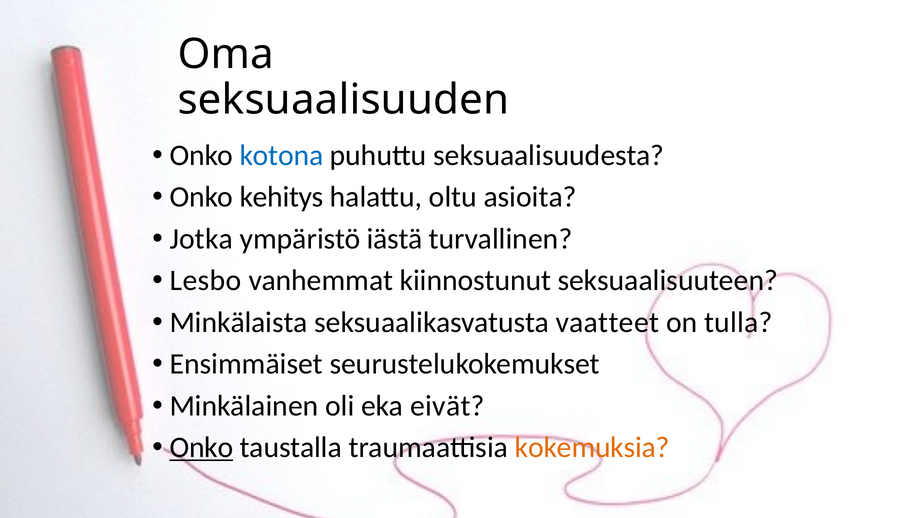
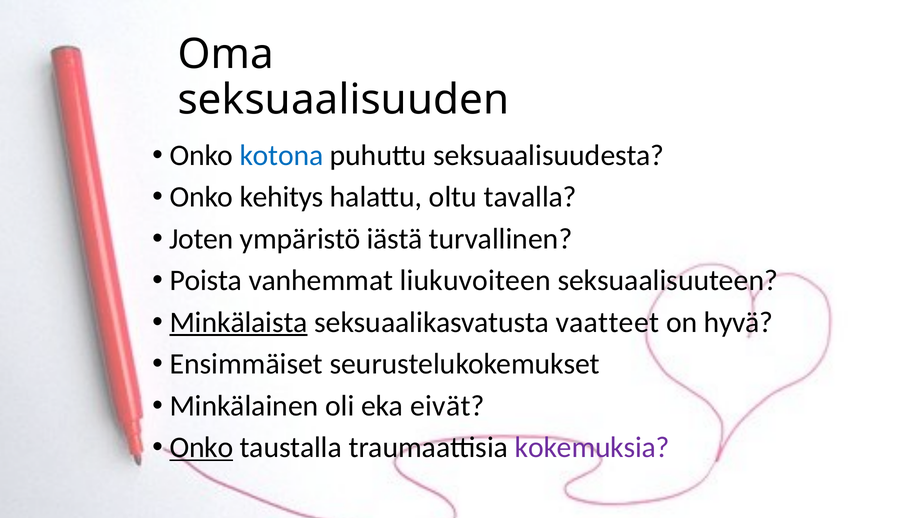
asioita: asioita -> tavalla
Jotka: Jotka -> Joten
Lesbo: Lesbo -> Poista
kiinnostunut: kiinnostunut -> liukuvoiteen
Minkälaista underline: none -> present
tulla: tulla -> hyvä
kokemuksia colour: orange -> purple
